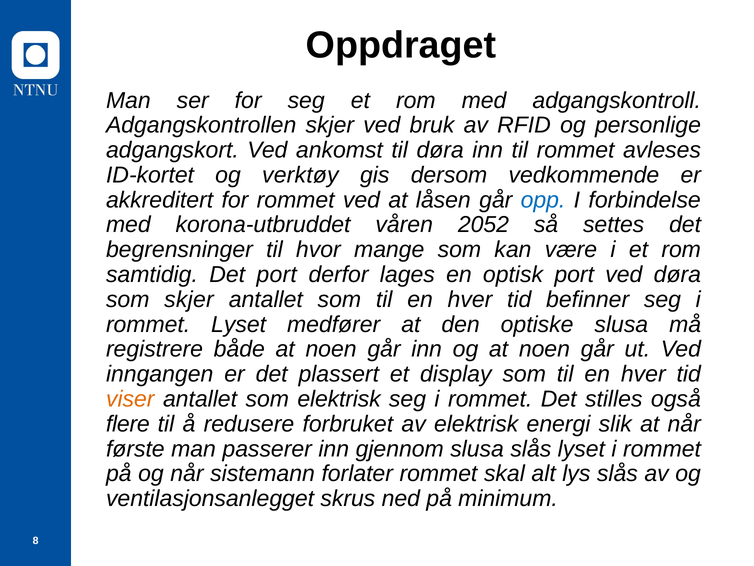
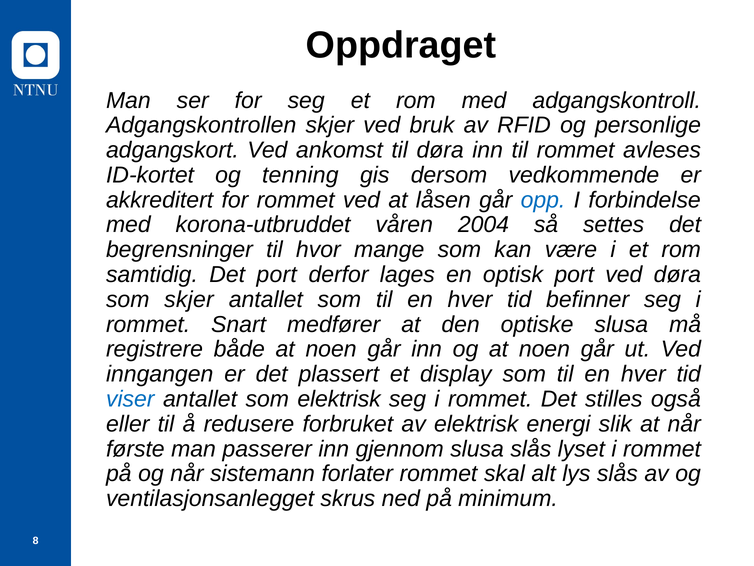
verktøy: verktøy -> tenning
2052: 2052 -> 2004
rommet Lyset: Lyset -> Snart
viser colour: orange -> blue
flere: flere -> eller
